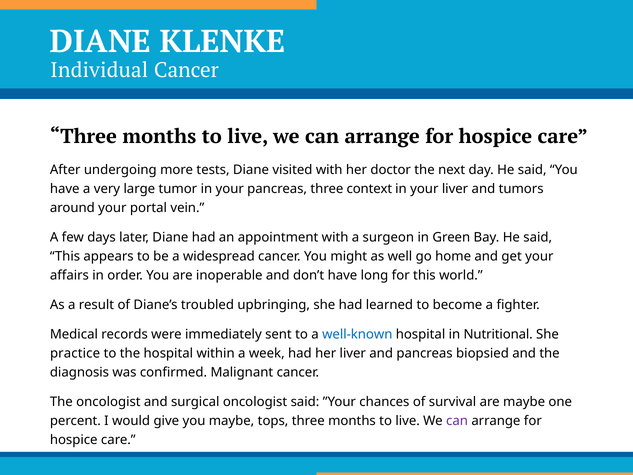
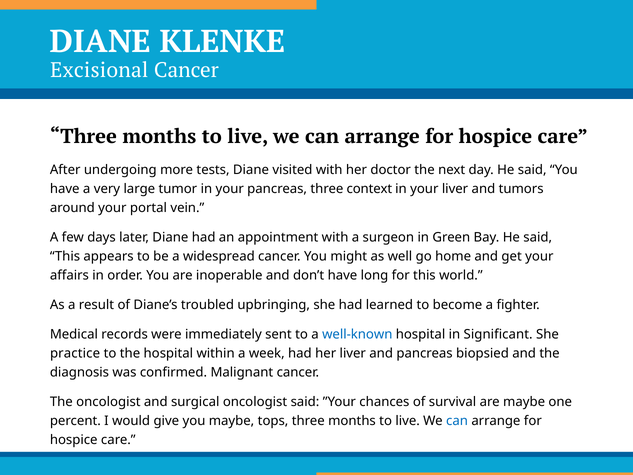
Individual: Individual -> Excisional
Nutritional: Nutritional -> Significant
can at (457, 421) colour: purple -> blue
